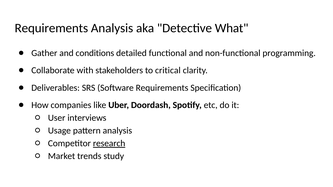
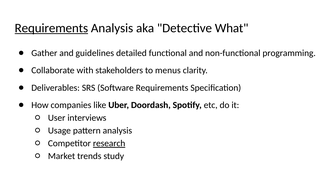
Requirements at (51, 28) underline: none -> present
conditions: conditions -> guidelines
critical: critical -> menus
